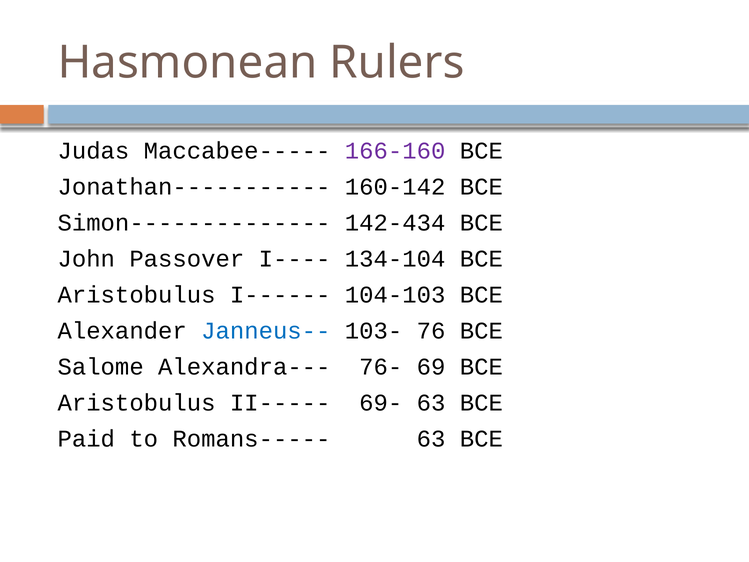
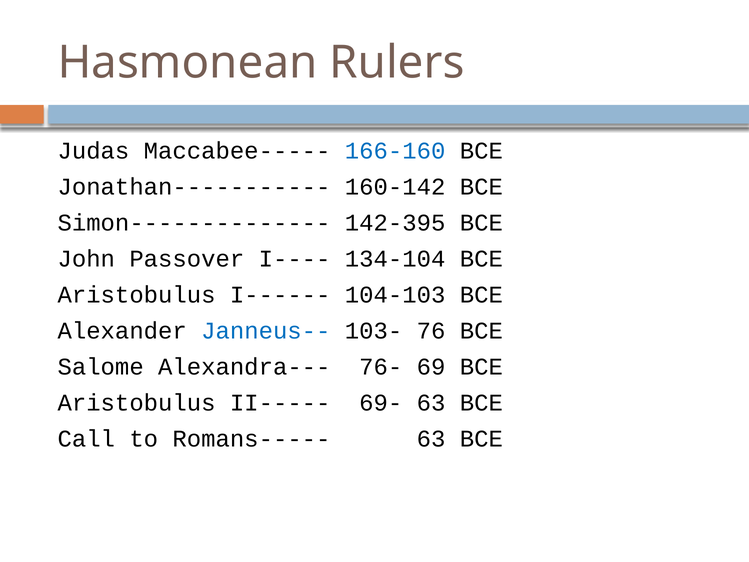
166-160 colour: purple -> blue
142-434: 142-434 -> 142-395
Paid: Paid -> Call
